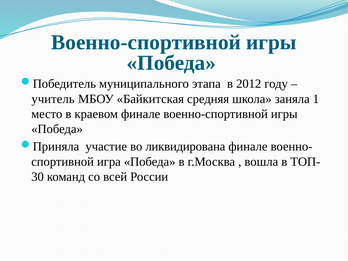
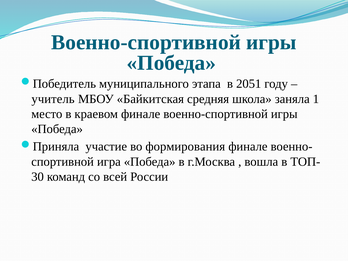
2012: 2012 -> 2051
ликвидирована: ликвидирована -> формирования
